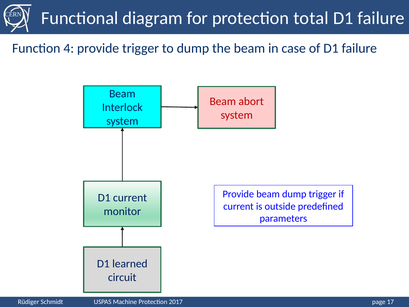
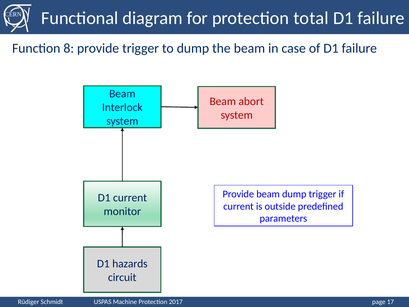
4: 4 -> 8
learned: learned -> hazards
